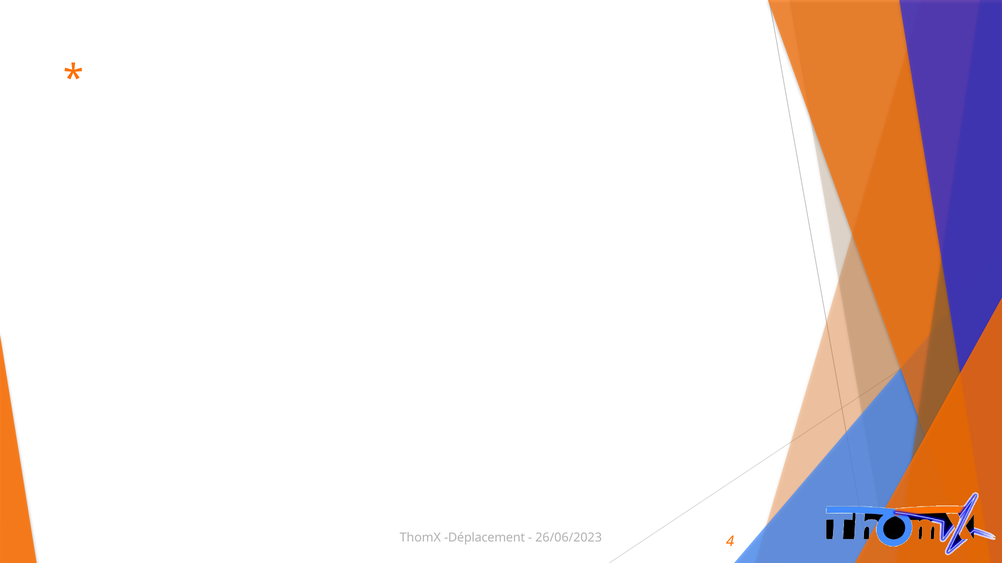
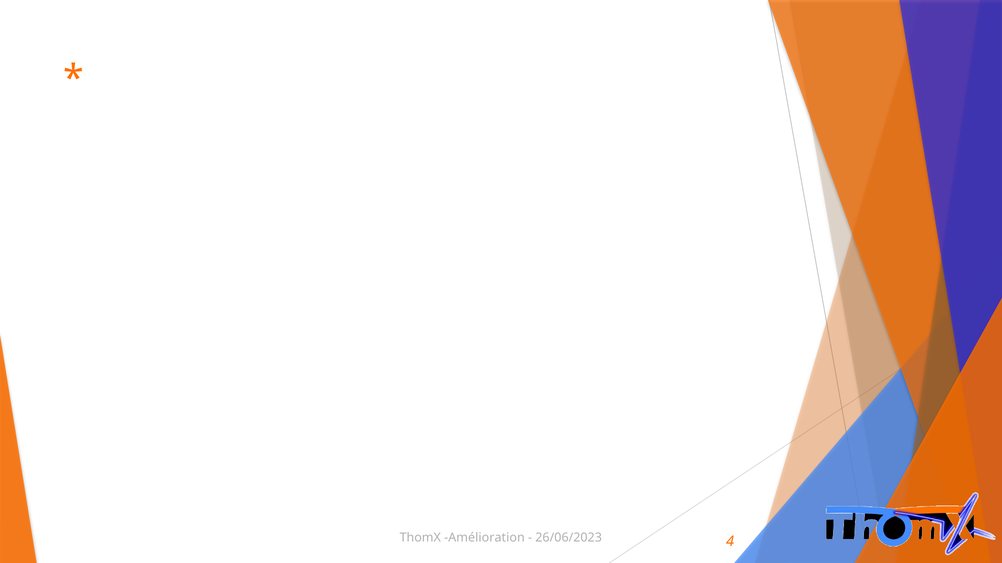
Déplacement: Déplacement -> Amélioration
